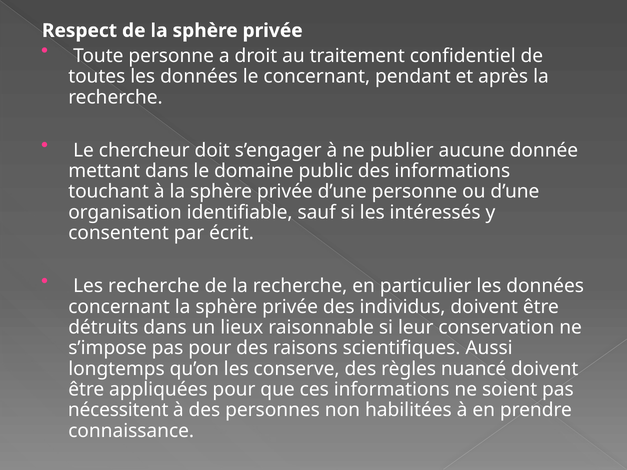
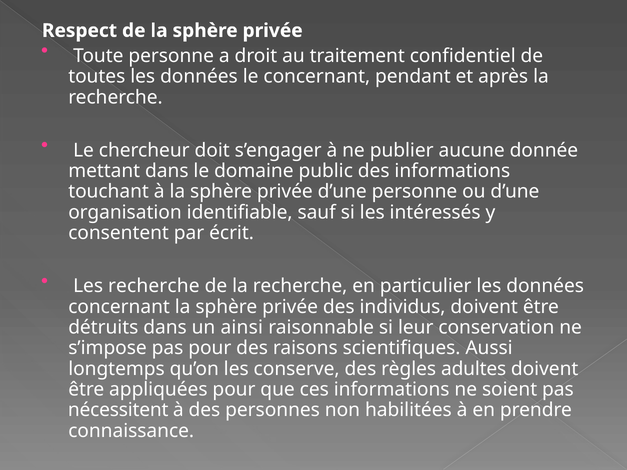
lieux: lieux -> ainsi
nuancé: nuancé -> adultes
